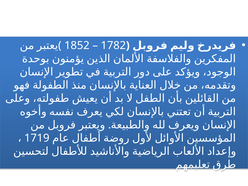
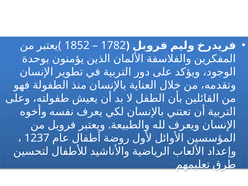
1719: 1719 -> 1237
